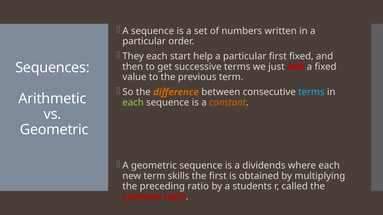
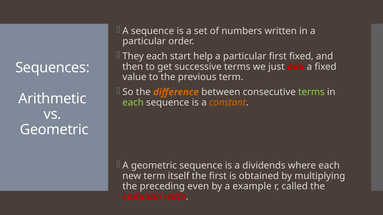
terms at (311, 92) colour: light blue -> light green
skills: skills -> itself
preceding ratio: ratio -> even
students: students -> example
